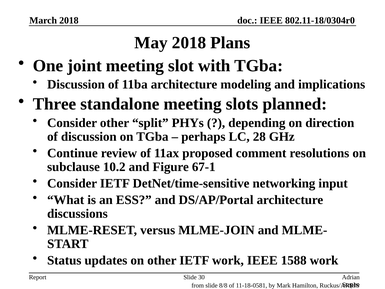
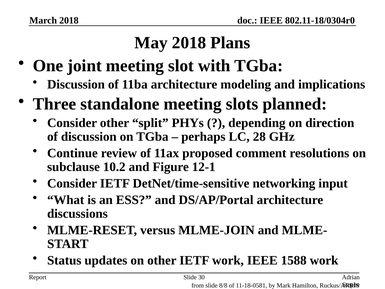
67-1: 67-1 -> 12-1
